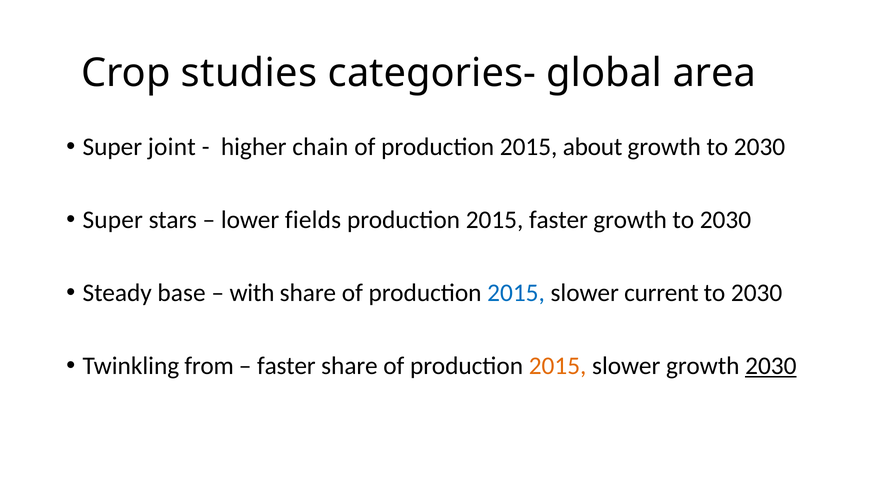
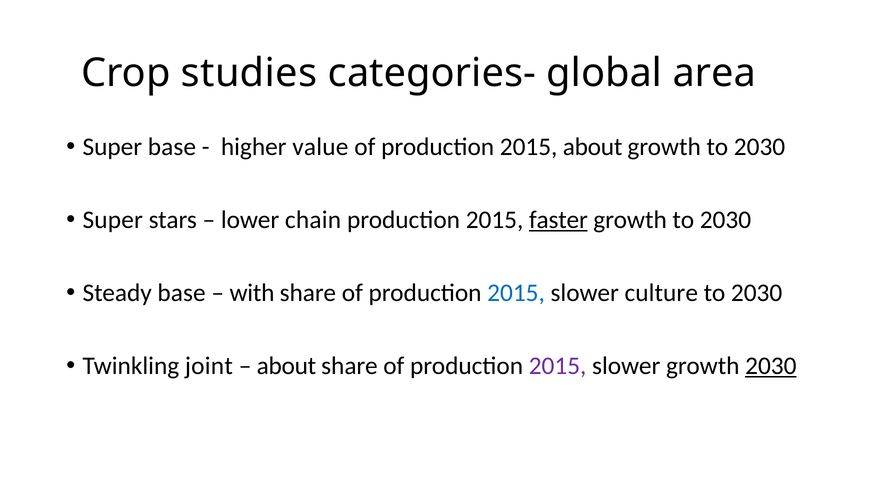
Super joint: joint -> base
chain: chain -> value
fields: fields -> chain
faster at (558, 220) underline: none -> present
current: current -> culture
from: from -> joint
faster at (286, 366): faster -> about
2015 at (558, 366) colour: orange -> purple
